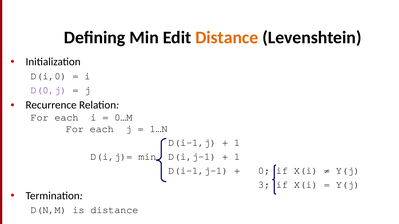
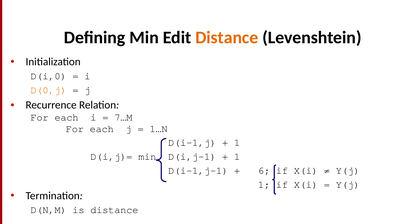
D(0,j colour: purple -> orange
0…M: 0…M -> 7…M
0: 0 -> 6
3 at (264, 185): 3 -> 1
